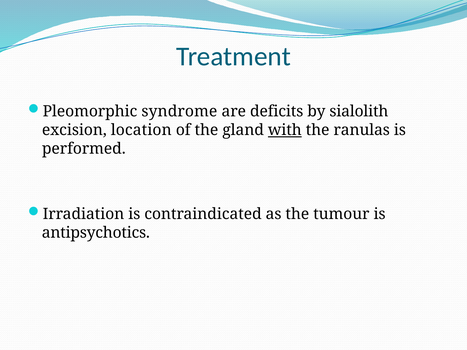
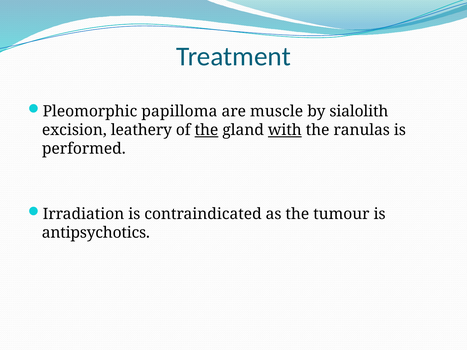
syndrome: syndrome -> papilloma
deficits: deficits -> muscle
location: location -> leathery
the at (206, 130) underline: none -> present
